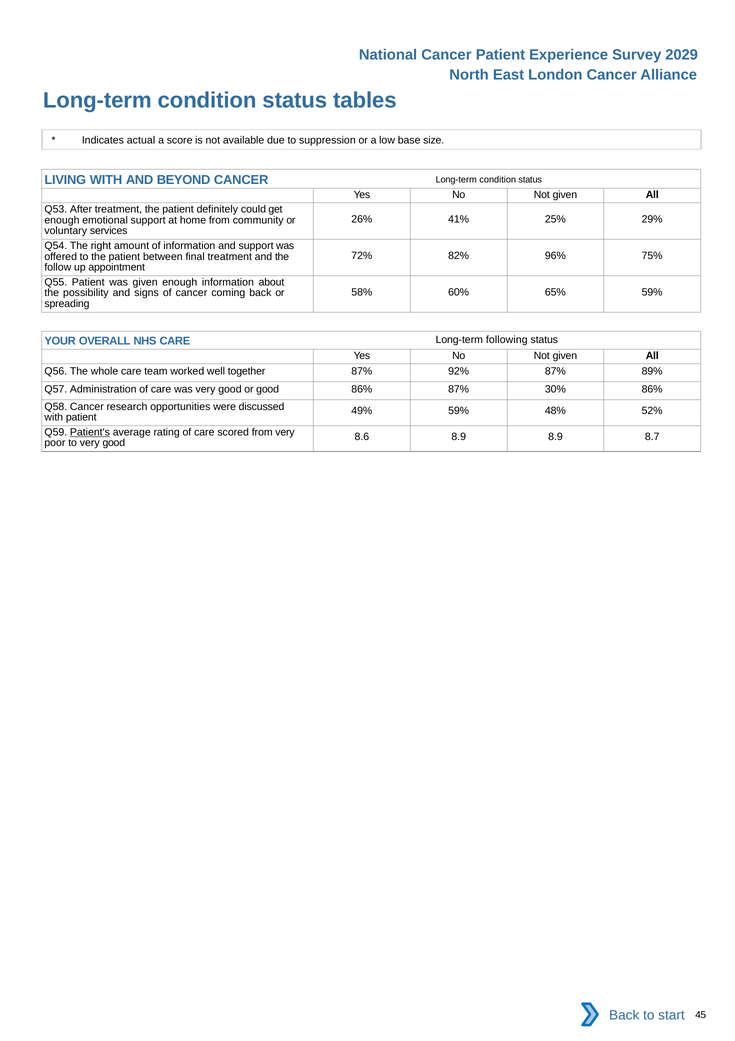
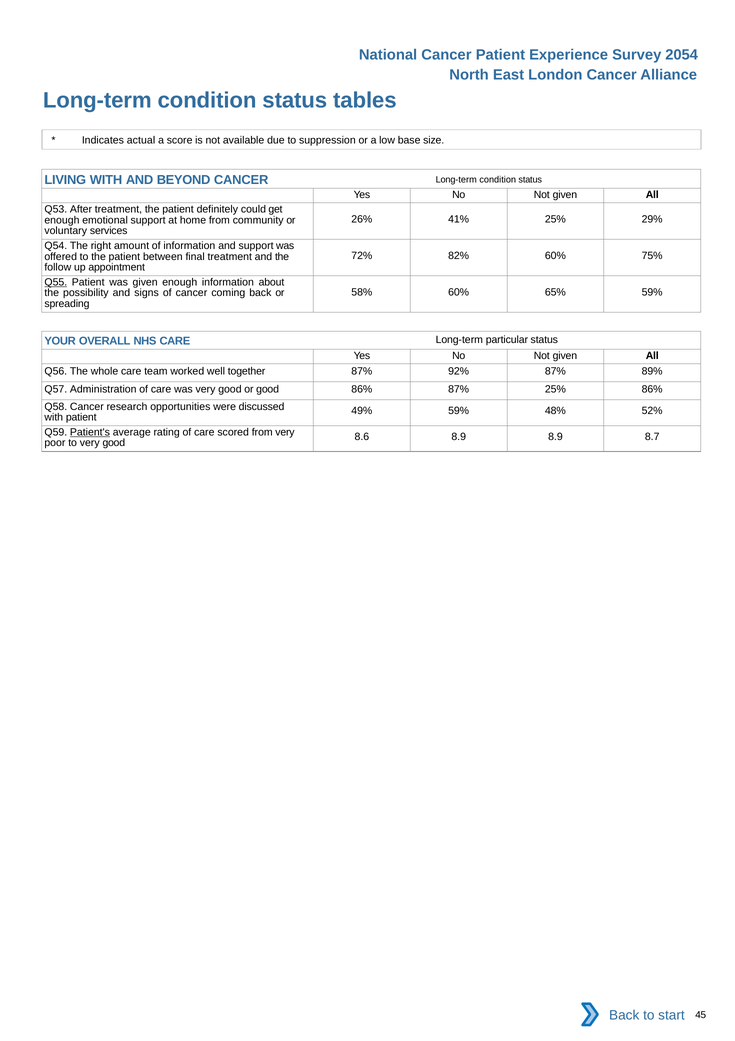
2029: 2029 -> 2054
82% 96%: 96% -> 60%
Q55 underline: none -> present
following: following -> particular
87% 30%: 30% -> 25%
